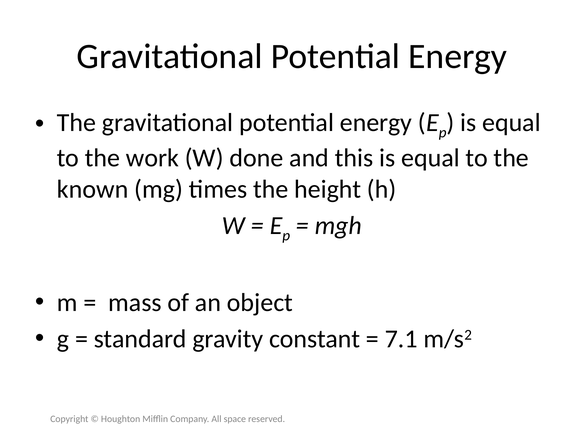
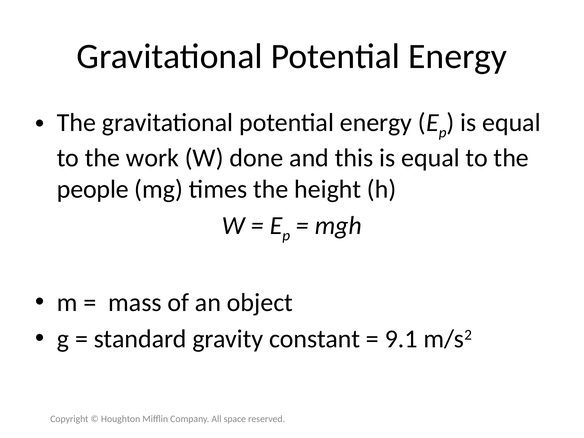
known: known -> people
7.1: 7.1 -> 9.1
